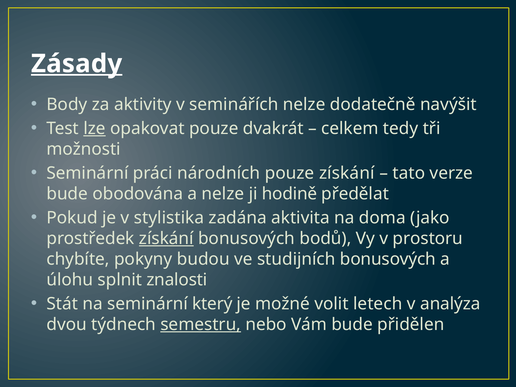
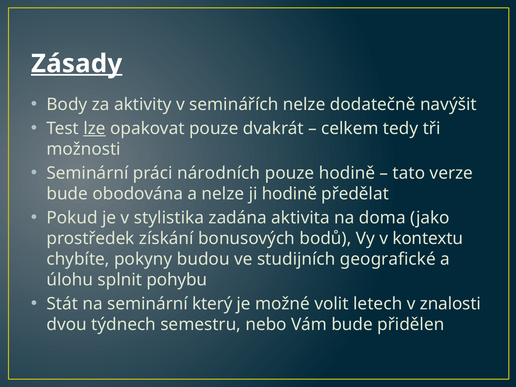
pouze získání: získání -> hodině
získání at (166, 239) underline: present -> none
prostoru: prostoru -> kontextu
studijních bonusových: bonusových -> geografické
znalosti: znalosti -> pohybu
analýza: analýza -> znalosti
semestru underline: present -> none
